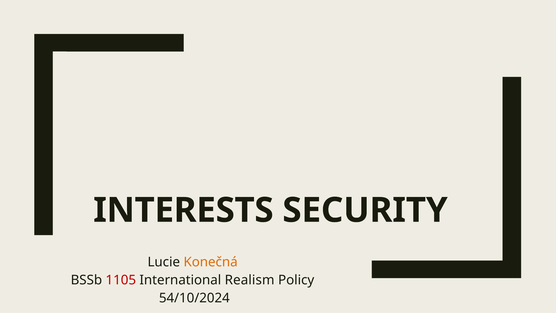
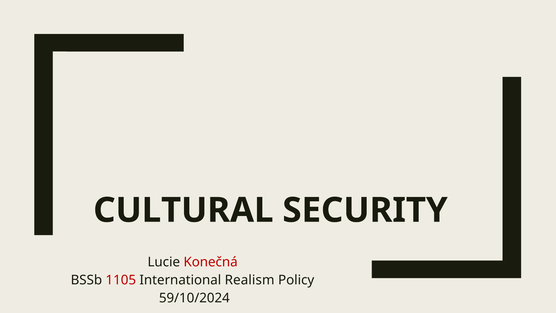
INTERESTS: INTERESTS -> CULTURAL
Konečná colour: orange -> red
54/10/2024: 54/10/2024 -> 59/10/2024
